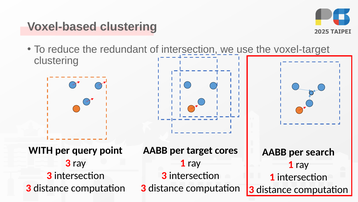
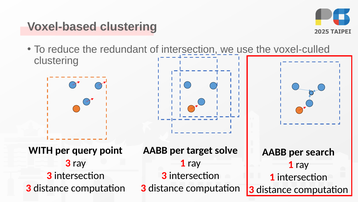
voxel-target: voxel-target -> voxel-culled
cores: cores -> solve
